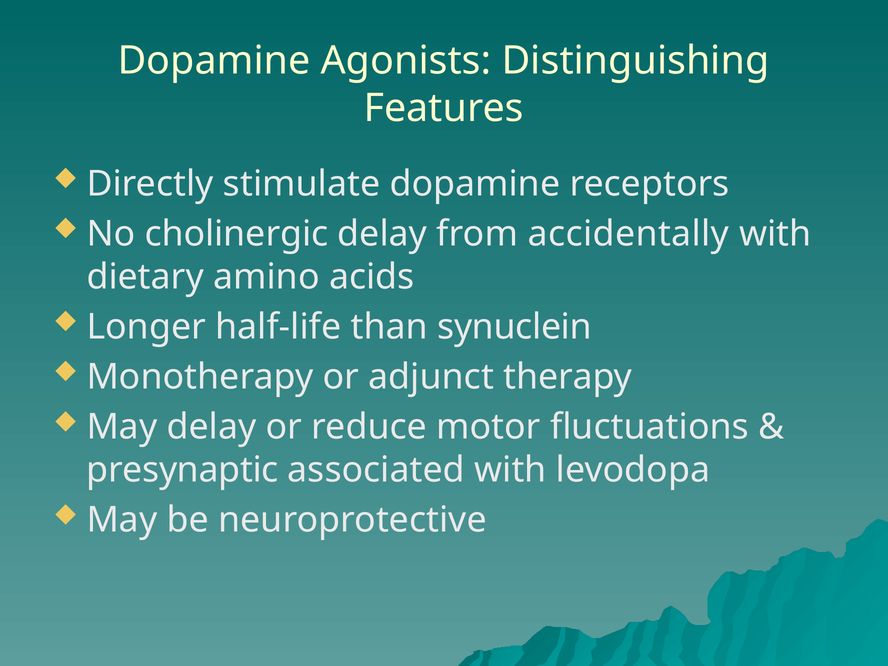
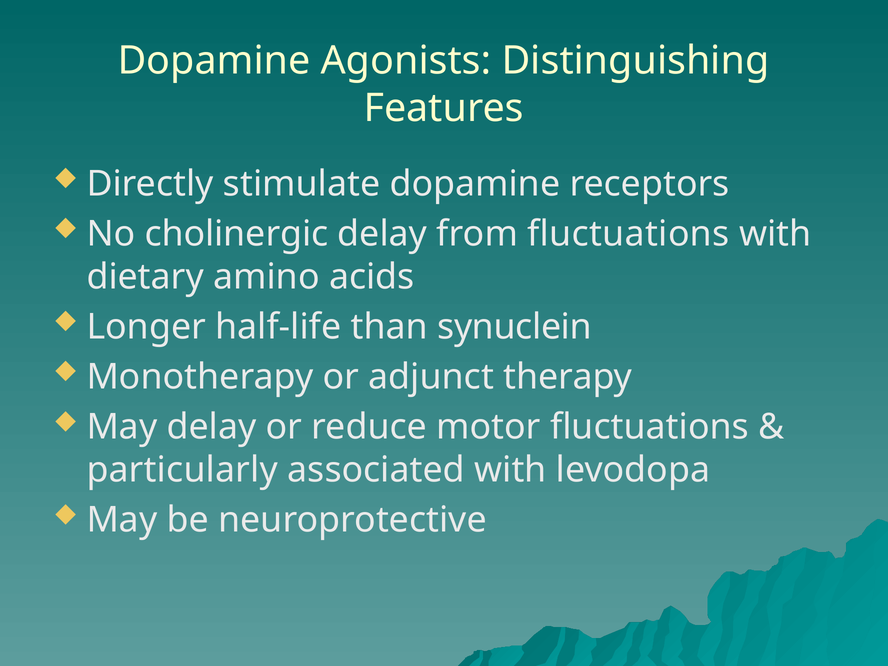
from accidentally: accidentally -> fluctuations
presynaptic: presynaptic -> particularly
